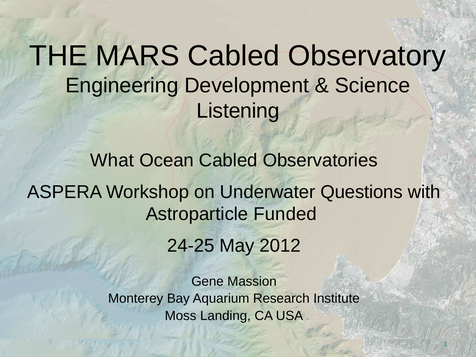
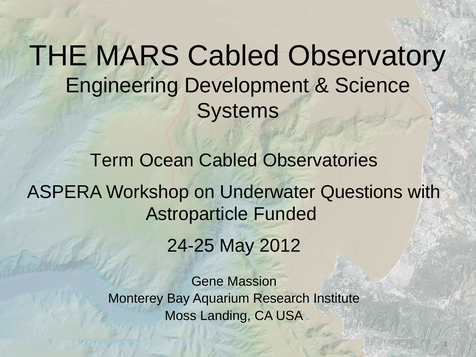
Listening: Listening -> Systems
What: What -> Term
